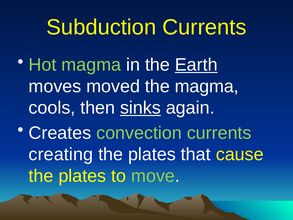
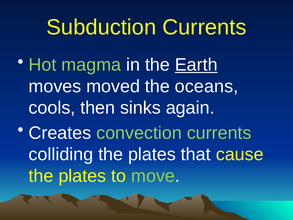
the magma: magma -> oceans
sinks underline: present -> none
creating: creating -> colliding
